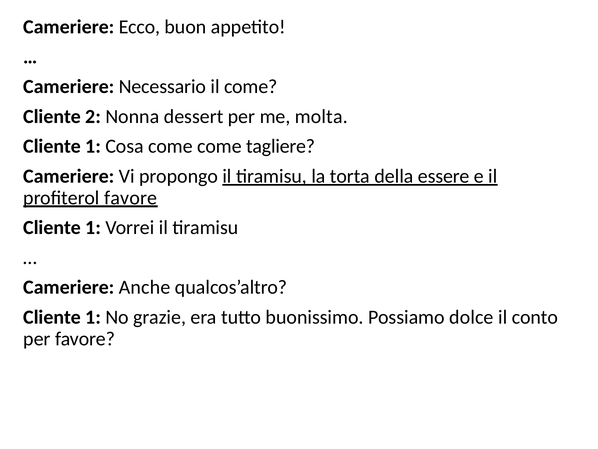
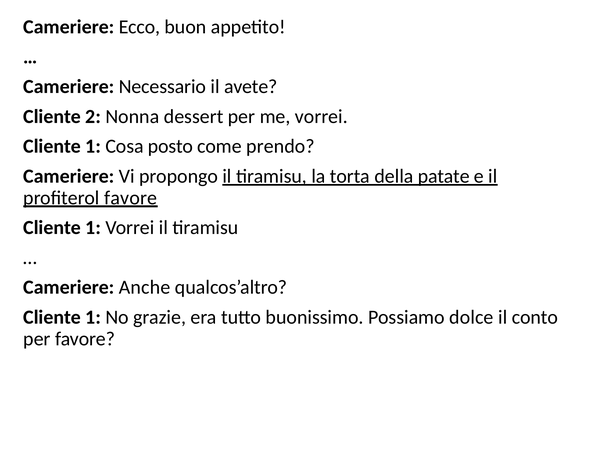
il come: come -> avete
me molta: molta -> vorrei
Cosa come: come -> posto
tagliere: tagliere -> prendo
essere: essere -> patate
